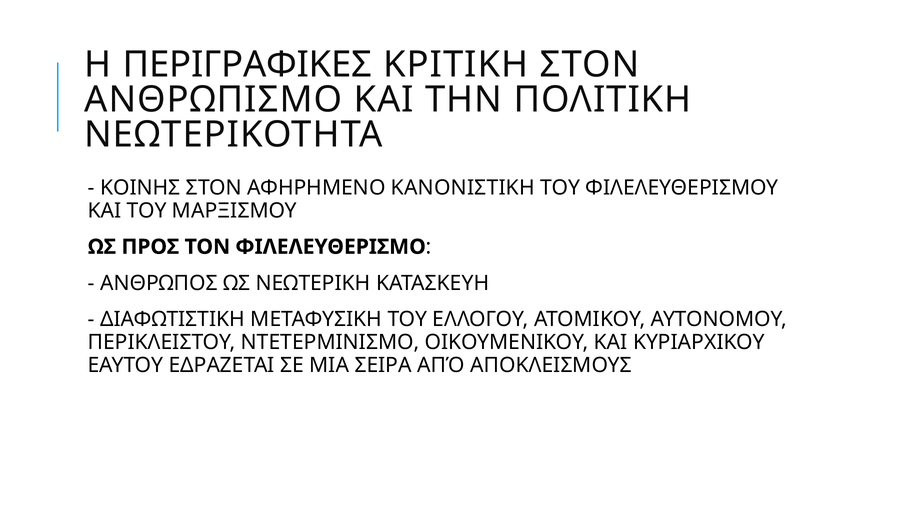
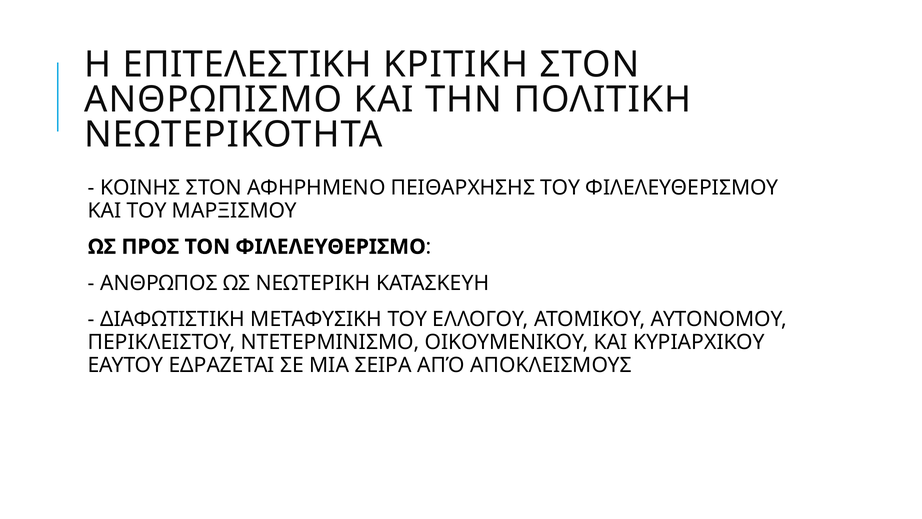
ΠΕΡΙΓΡΑΦΙΚΕΣ: ΠΕΡΙΓΡΑΦΙΚΕΣ -> ΕΠΙΤΕΛΕΣΤΙΚΗ
ΚΑΝΟΝΙΣΤΙΚΗ: ΚΑΝΟΝΙΣΤΙΚΗ -> ΠΕΙΘΑΡΧΗΣΗΣ
